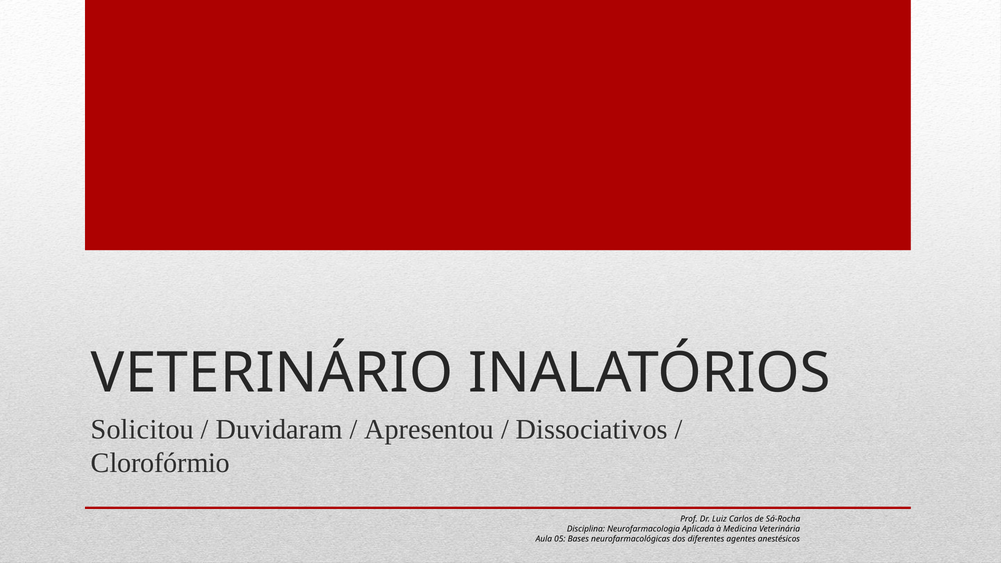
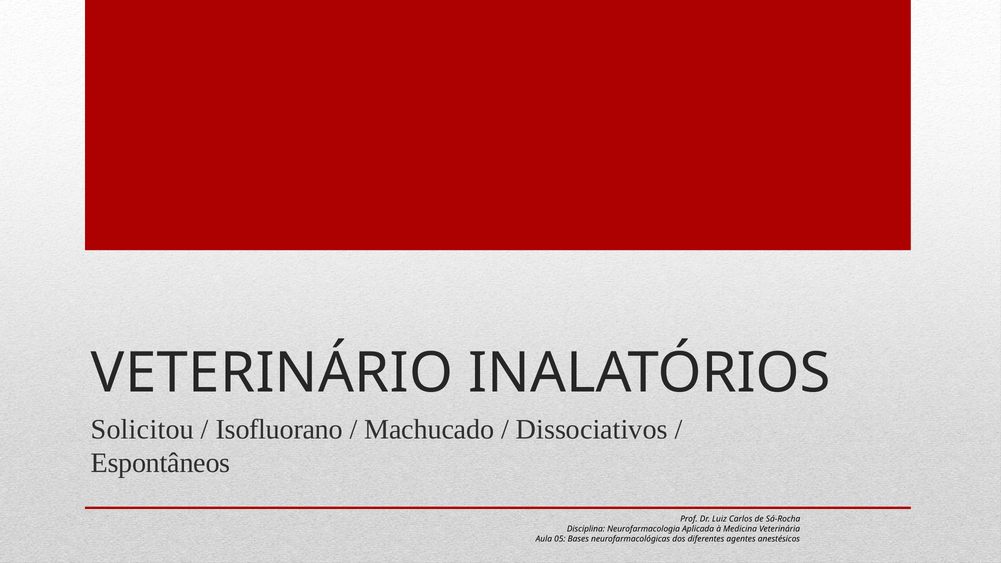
Duvidaram: Duvidaram -> Isofluorano
Apresentou: Apresentou -> Machucado
Clorofórmio: Clorofórmio -> Espontâneos
